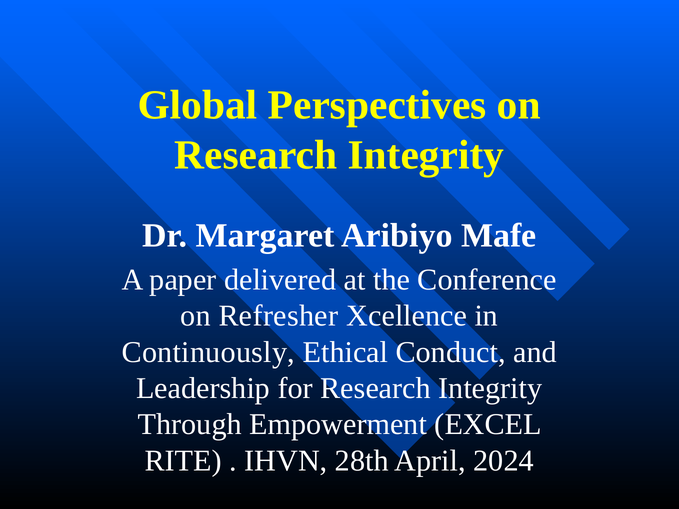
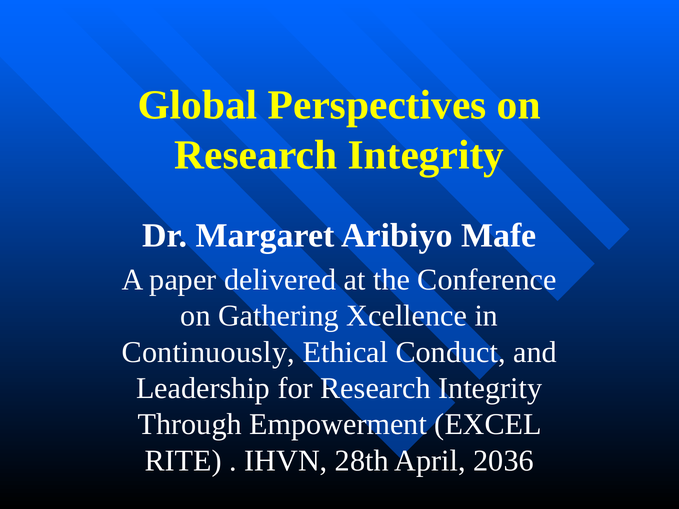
Refresher: Refresher -> Gathering
2024: 2024 -> 2036
